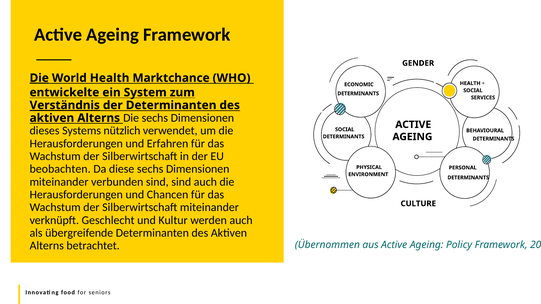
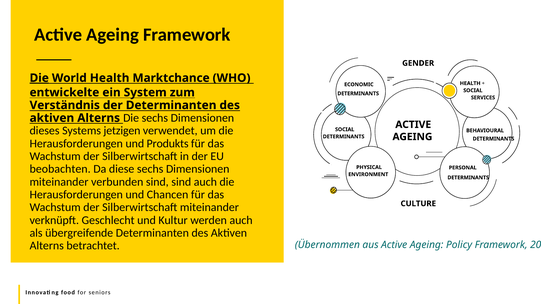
Verständnis underline: present -> none
nützlich: nützlich -> jetzigen
Erfahren: Erfahren -> Produkts
